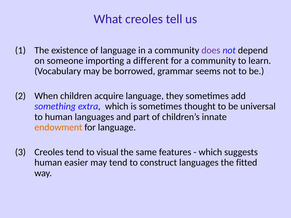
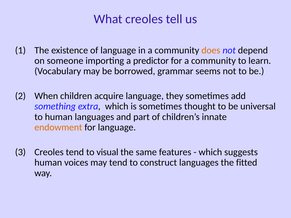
does colour: purple -> orange
different: different -> predictor
easier: easier -> voices
